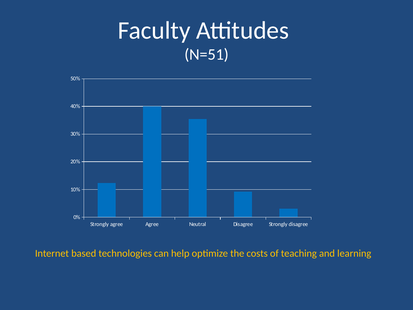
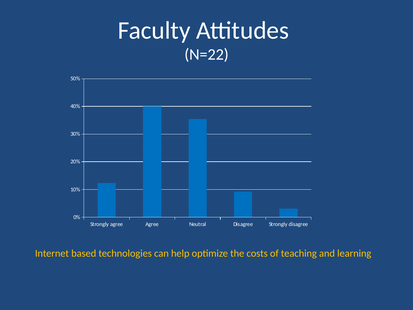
N=51: N=51 -> N=22
